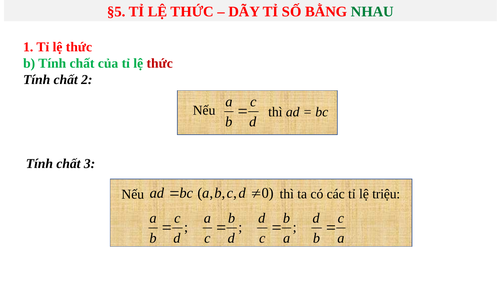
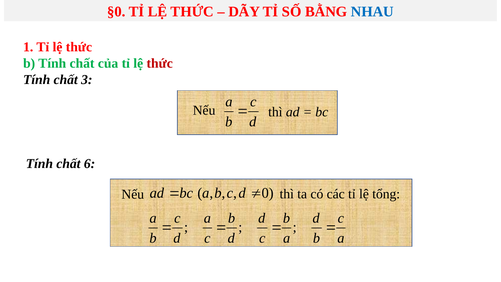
§5: §5 -> §0
NHAU colour: green -> blue
2: 2 -> 3
3: 3 -> 6
triệu: triệu -> tổng
